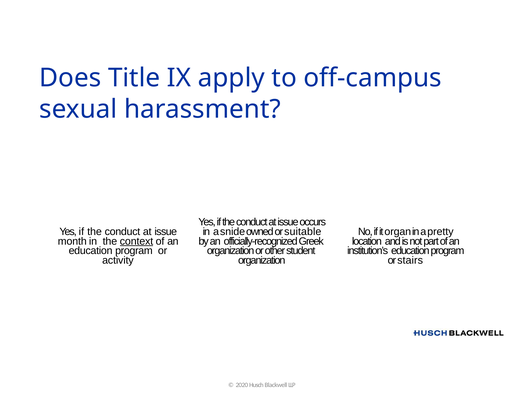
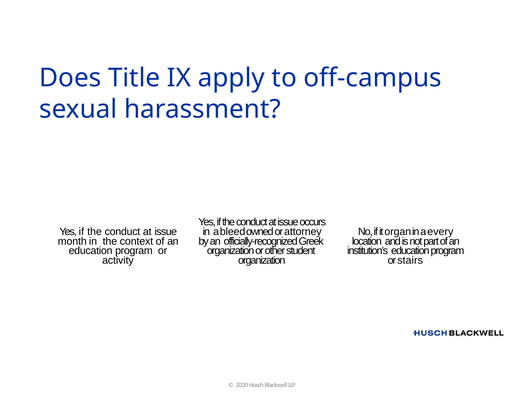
snide: snide -> bleed
suitable: suitable -> attorney
pretty: pretty -> every
context underline: present -> none
